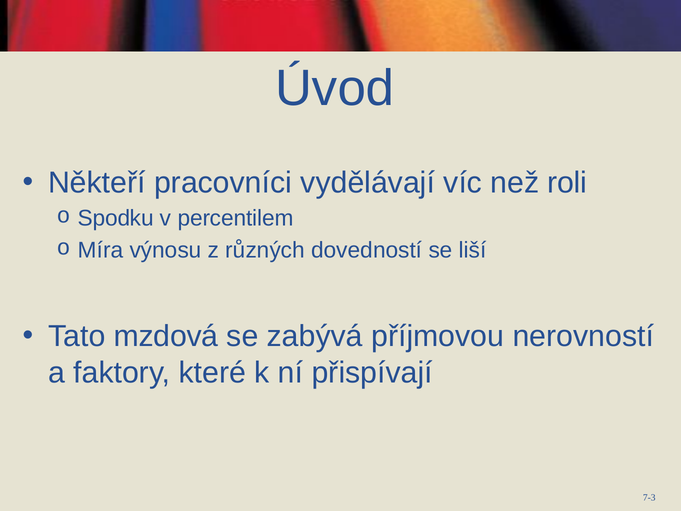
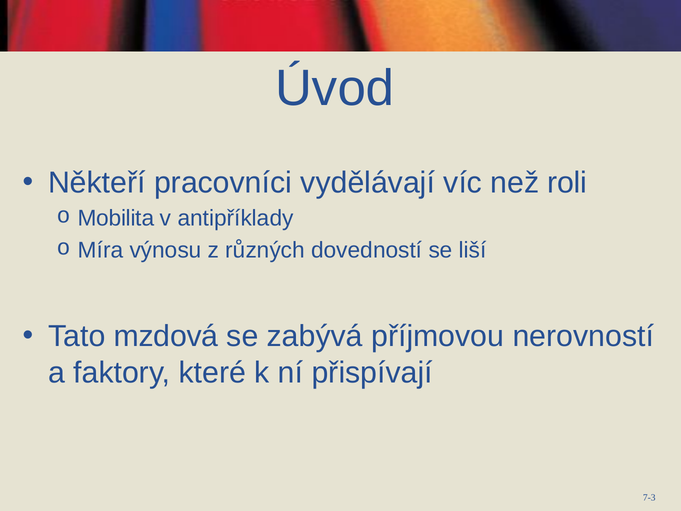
Spodku: Spodku -> Mobilita
percentilem: percentilem -> antipříklady
